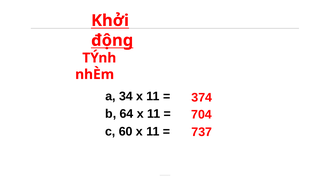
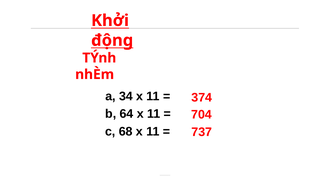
60: 60 -> 68
